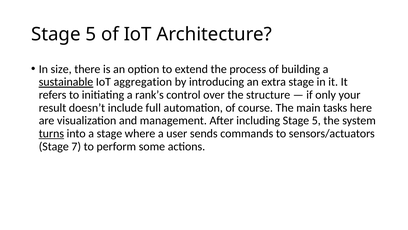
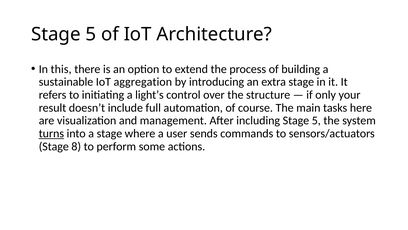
size: size -> this
sustainable underline: present -> none
rank’s: rank’s -> light’s
7: 7 -> 8
